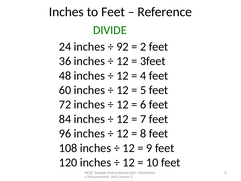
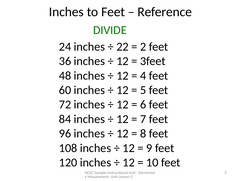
92: 92 -> 22
